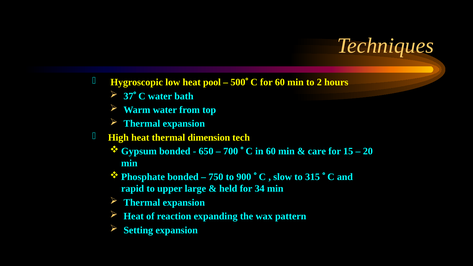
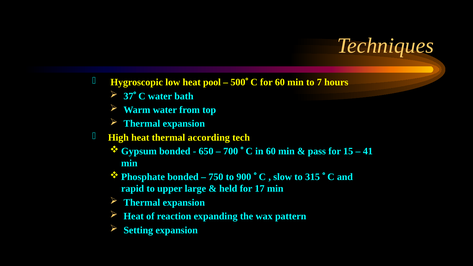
2: 2 -> 7
dimension: dimension -> according
care: care -> pass
20: 20 -> 41
34: 34 -> 17
